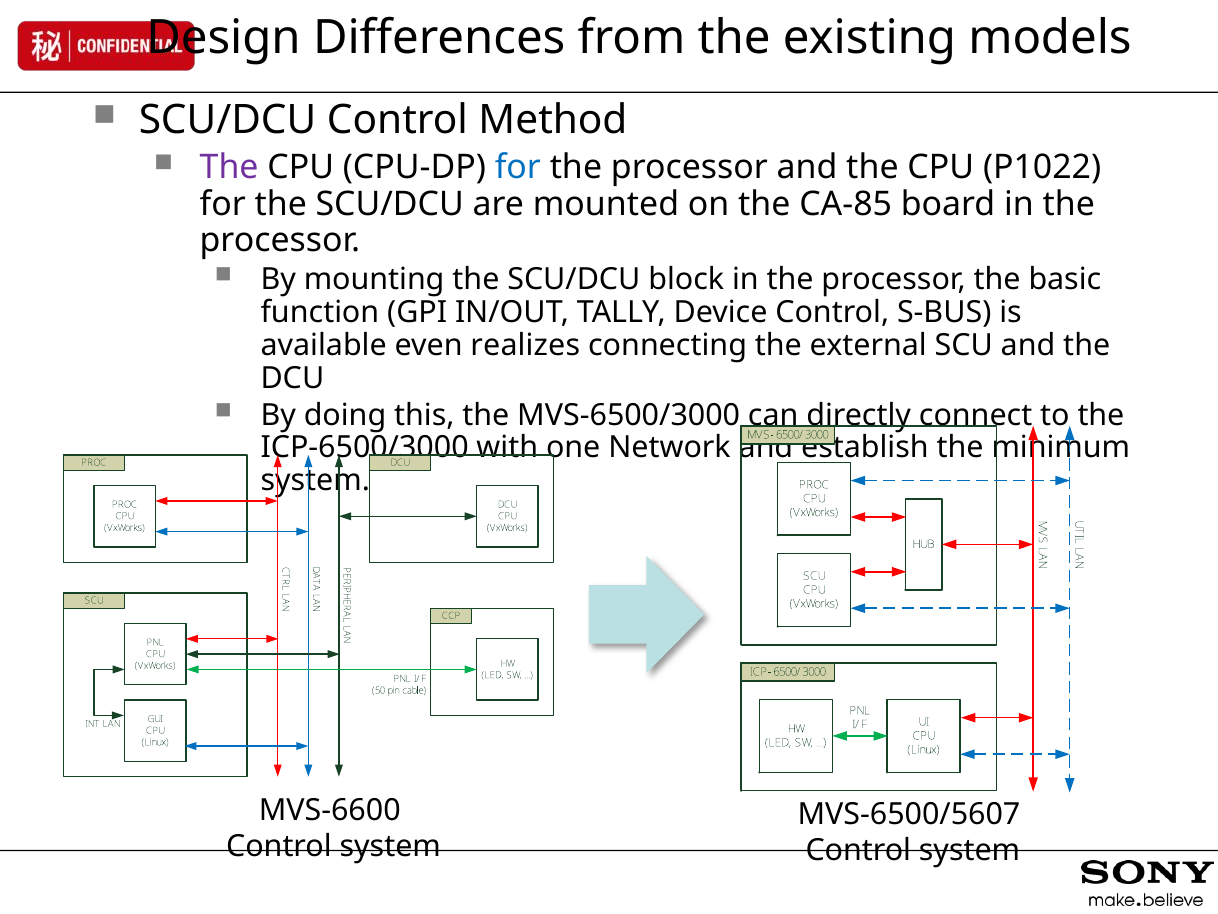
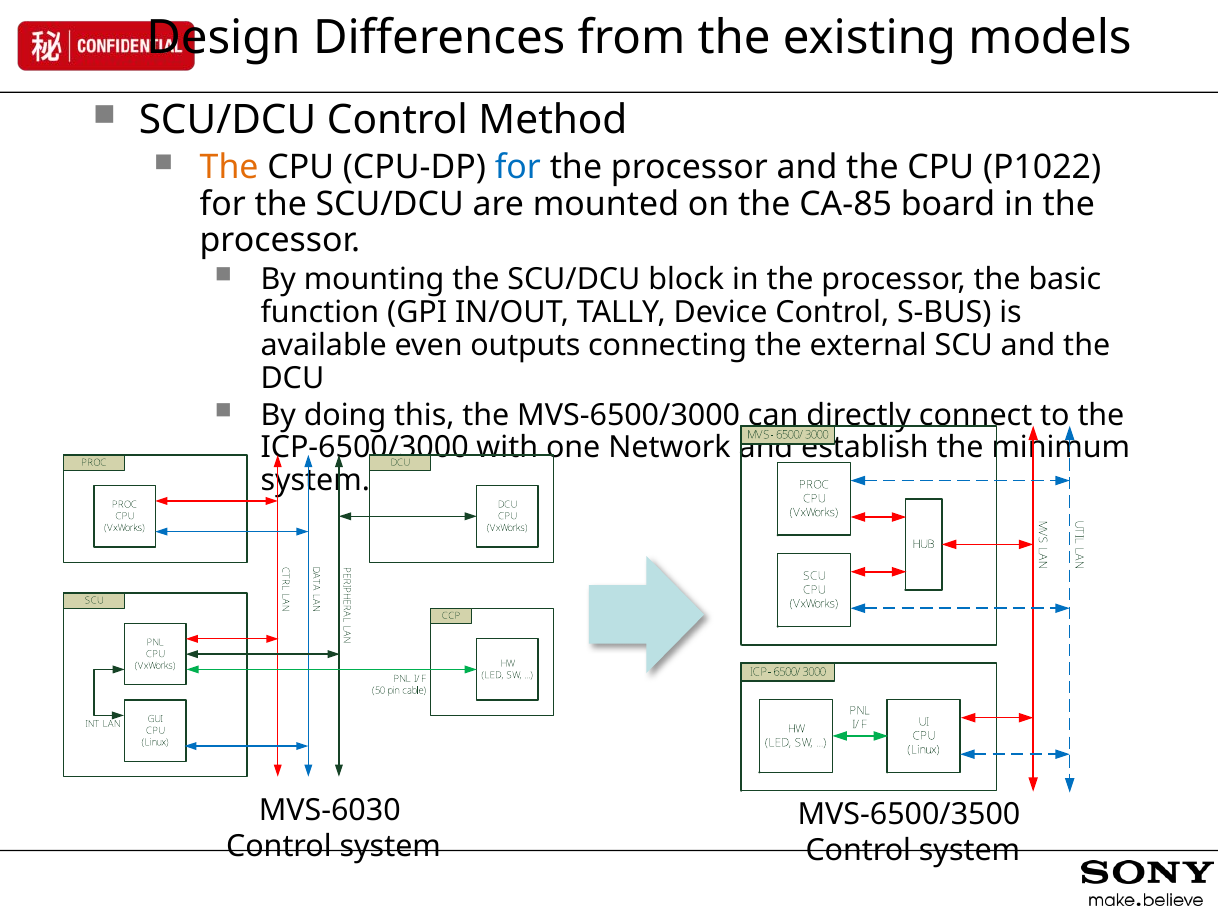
The at (229, 167) colour: purple -> orange
realizes: realizes -> outputs
MVS-6600: MVS-6600 -> MVS-6030
MVS-6500/5607: MVS-6500/5607 -> MVS-6500/3500
